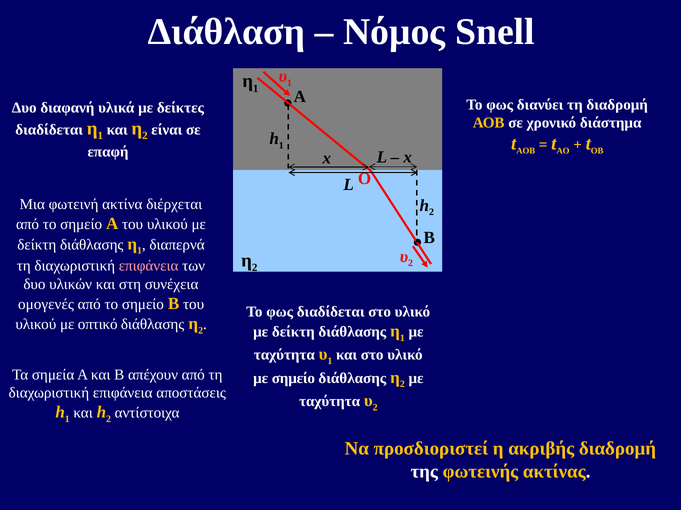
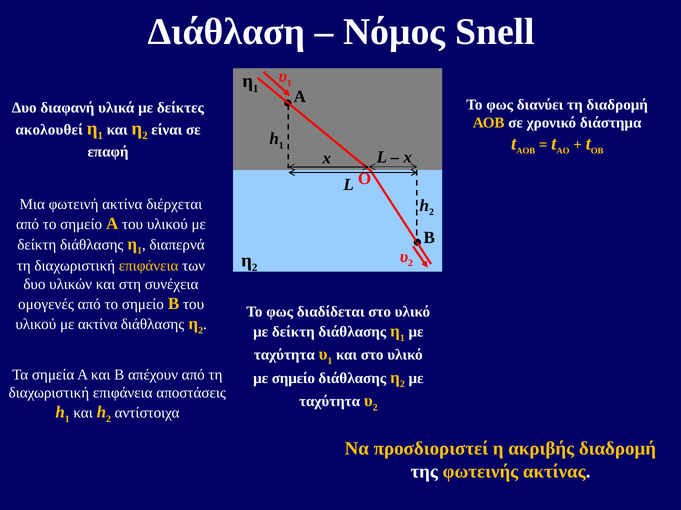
διαδίδεται at (49, 130): διαδίδεται -> ακολουθεί
επιφάνεια at (149, 266) colour: pink -> yellow
με οπτικό: οπτικό -> ακτίνα
